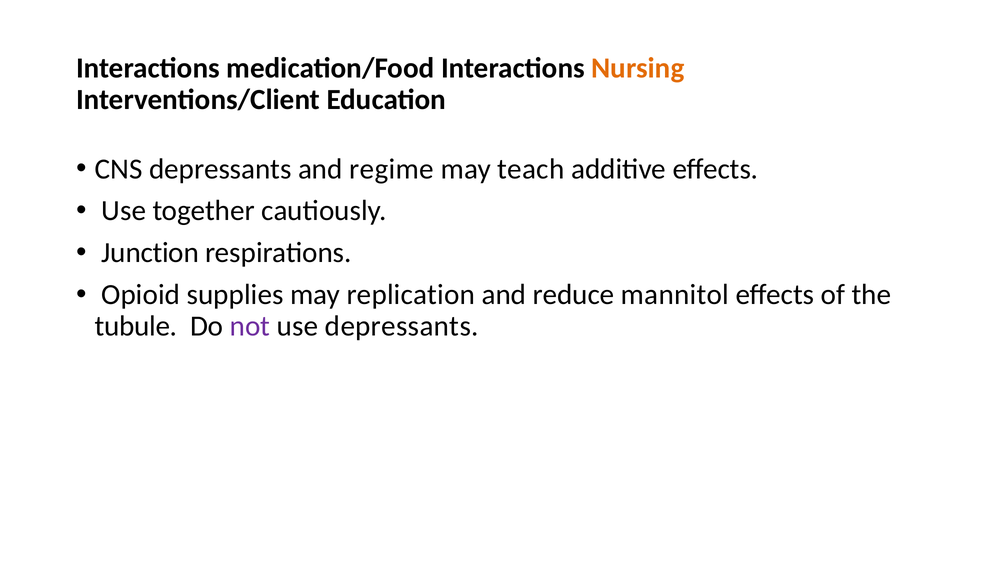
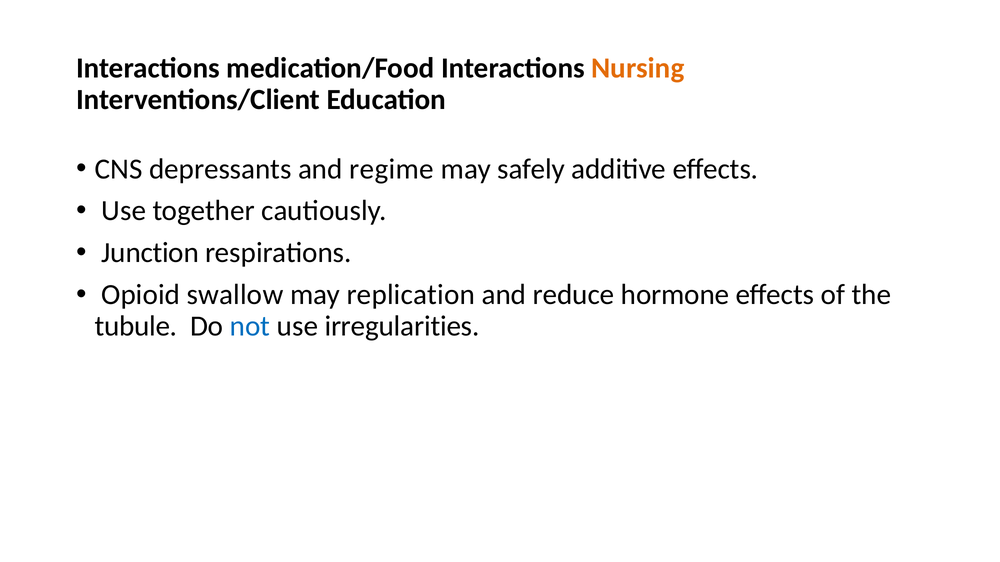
teach: teach -> safely
supplies: supplies -> swallow
mannitol: mannitol -> hormone
not colour: purple -> blue
use depressants: depressants -> irregularities
